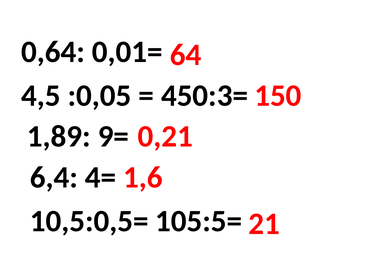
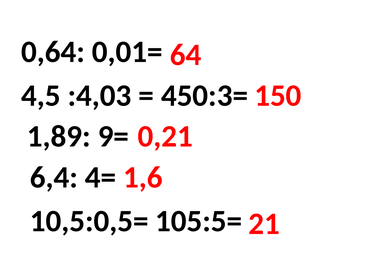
:0,05: :0,05 -> :4,03
